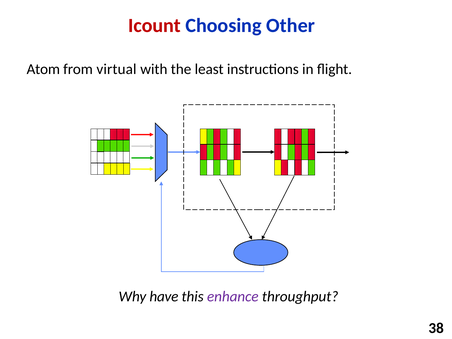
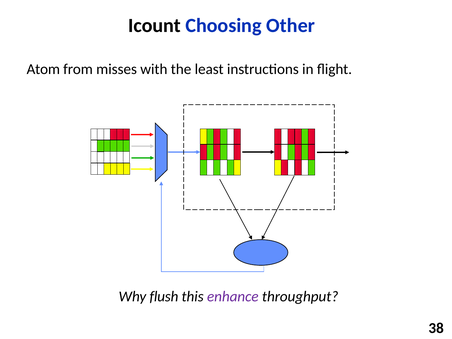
Icount colour: red -> black
virtual: virtual -> misses
have: have -> flush
